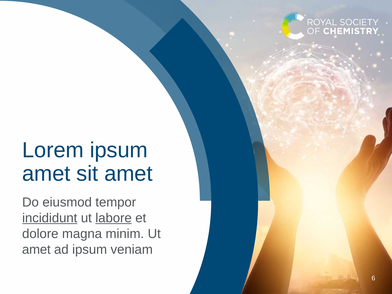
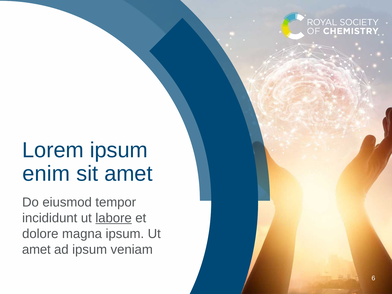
amet at (46, 174): amet -> enim
incididunt underline: present -> none
magna minim: minim -> ipsum
